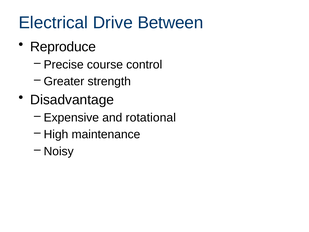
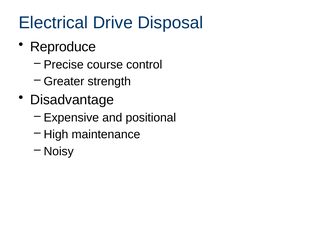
Between: Between -> Disposal
rotational: rotational -> positional
